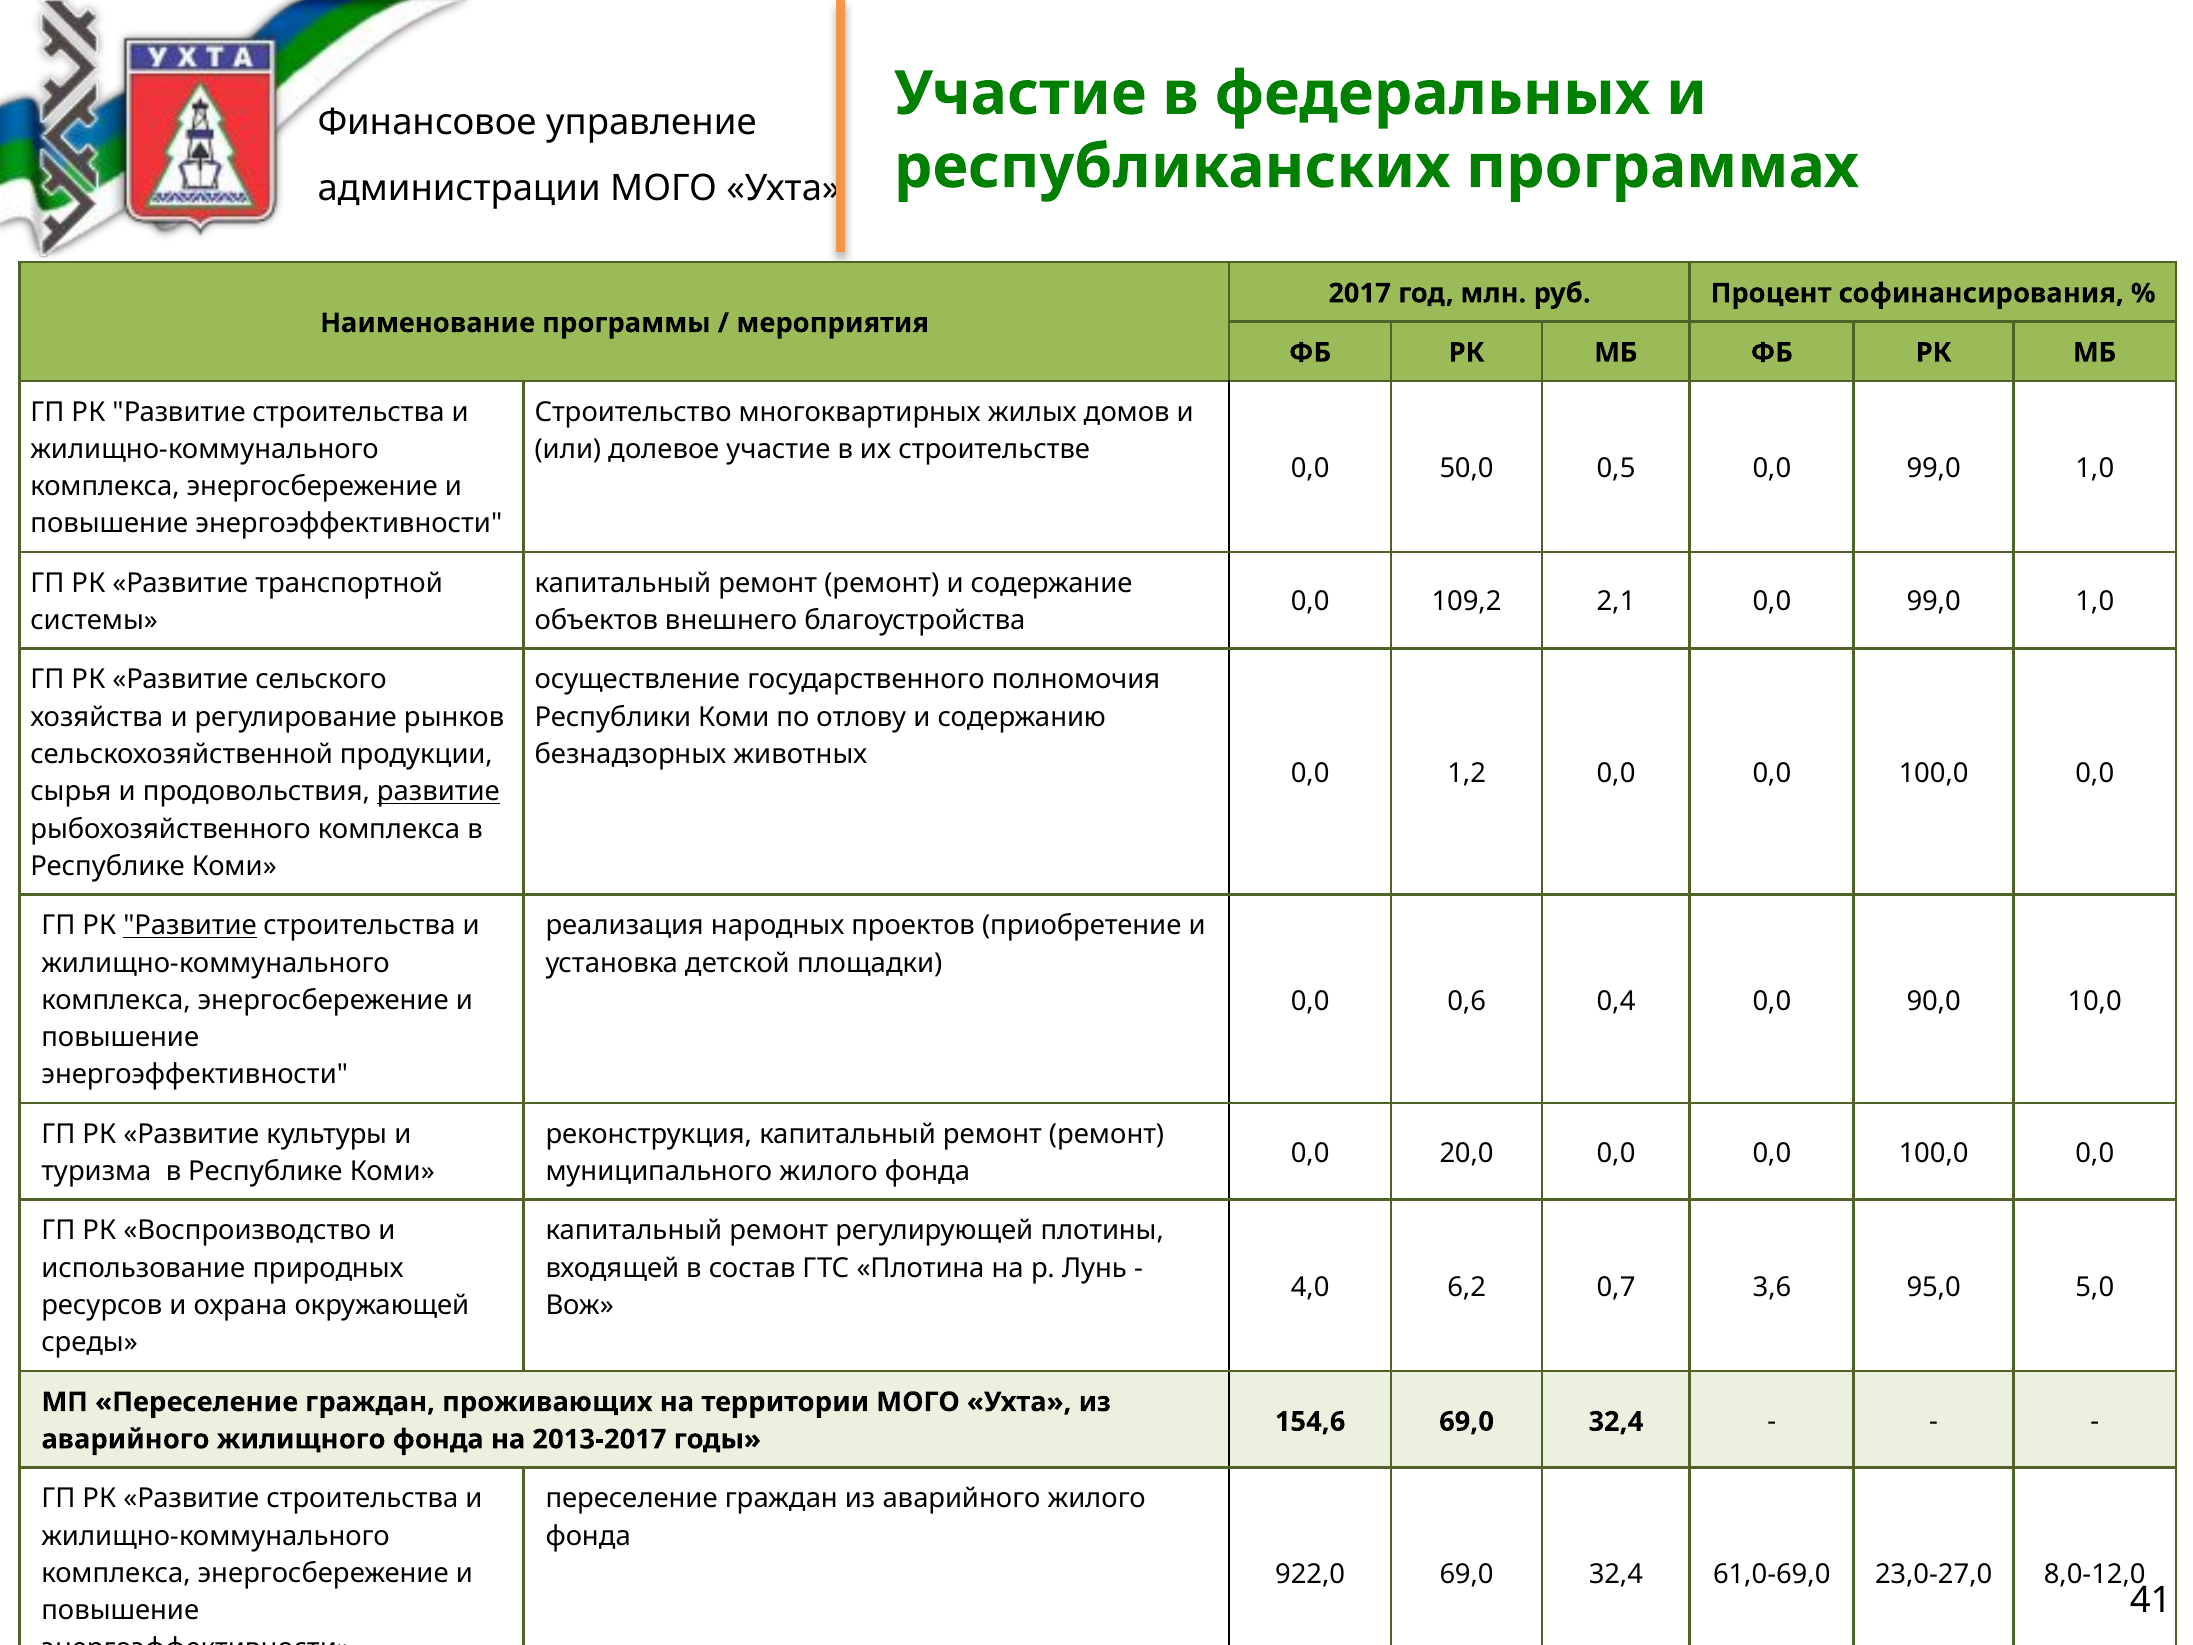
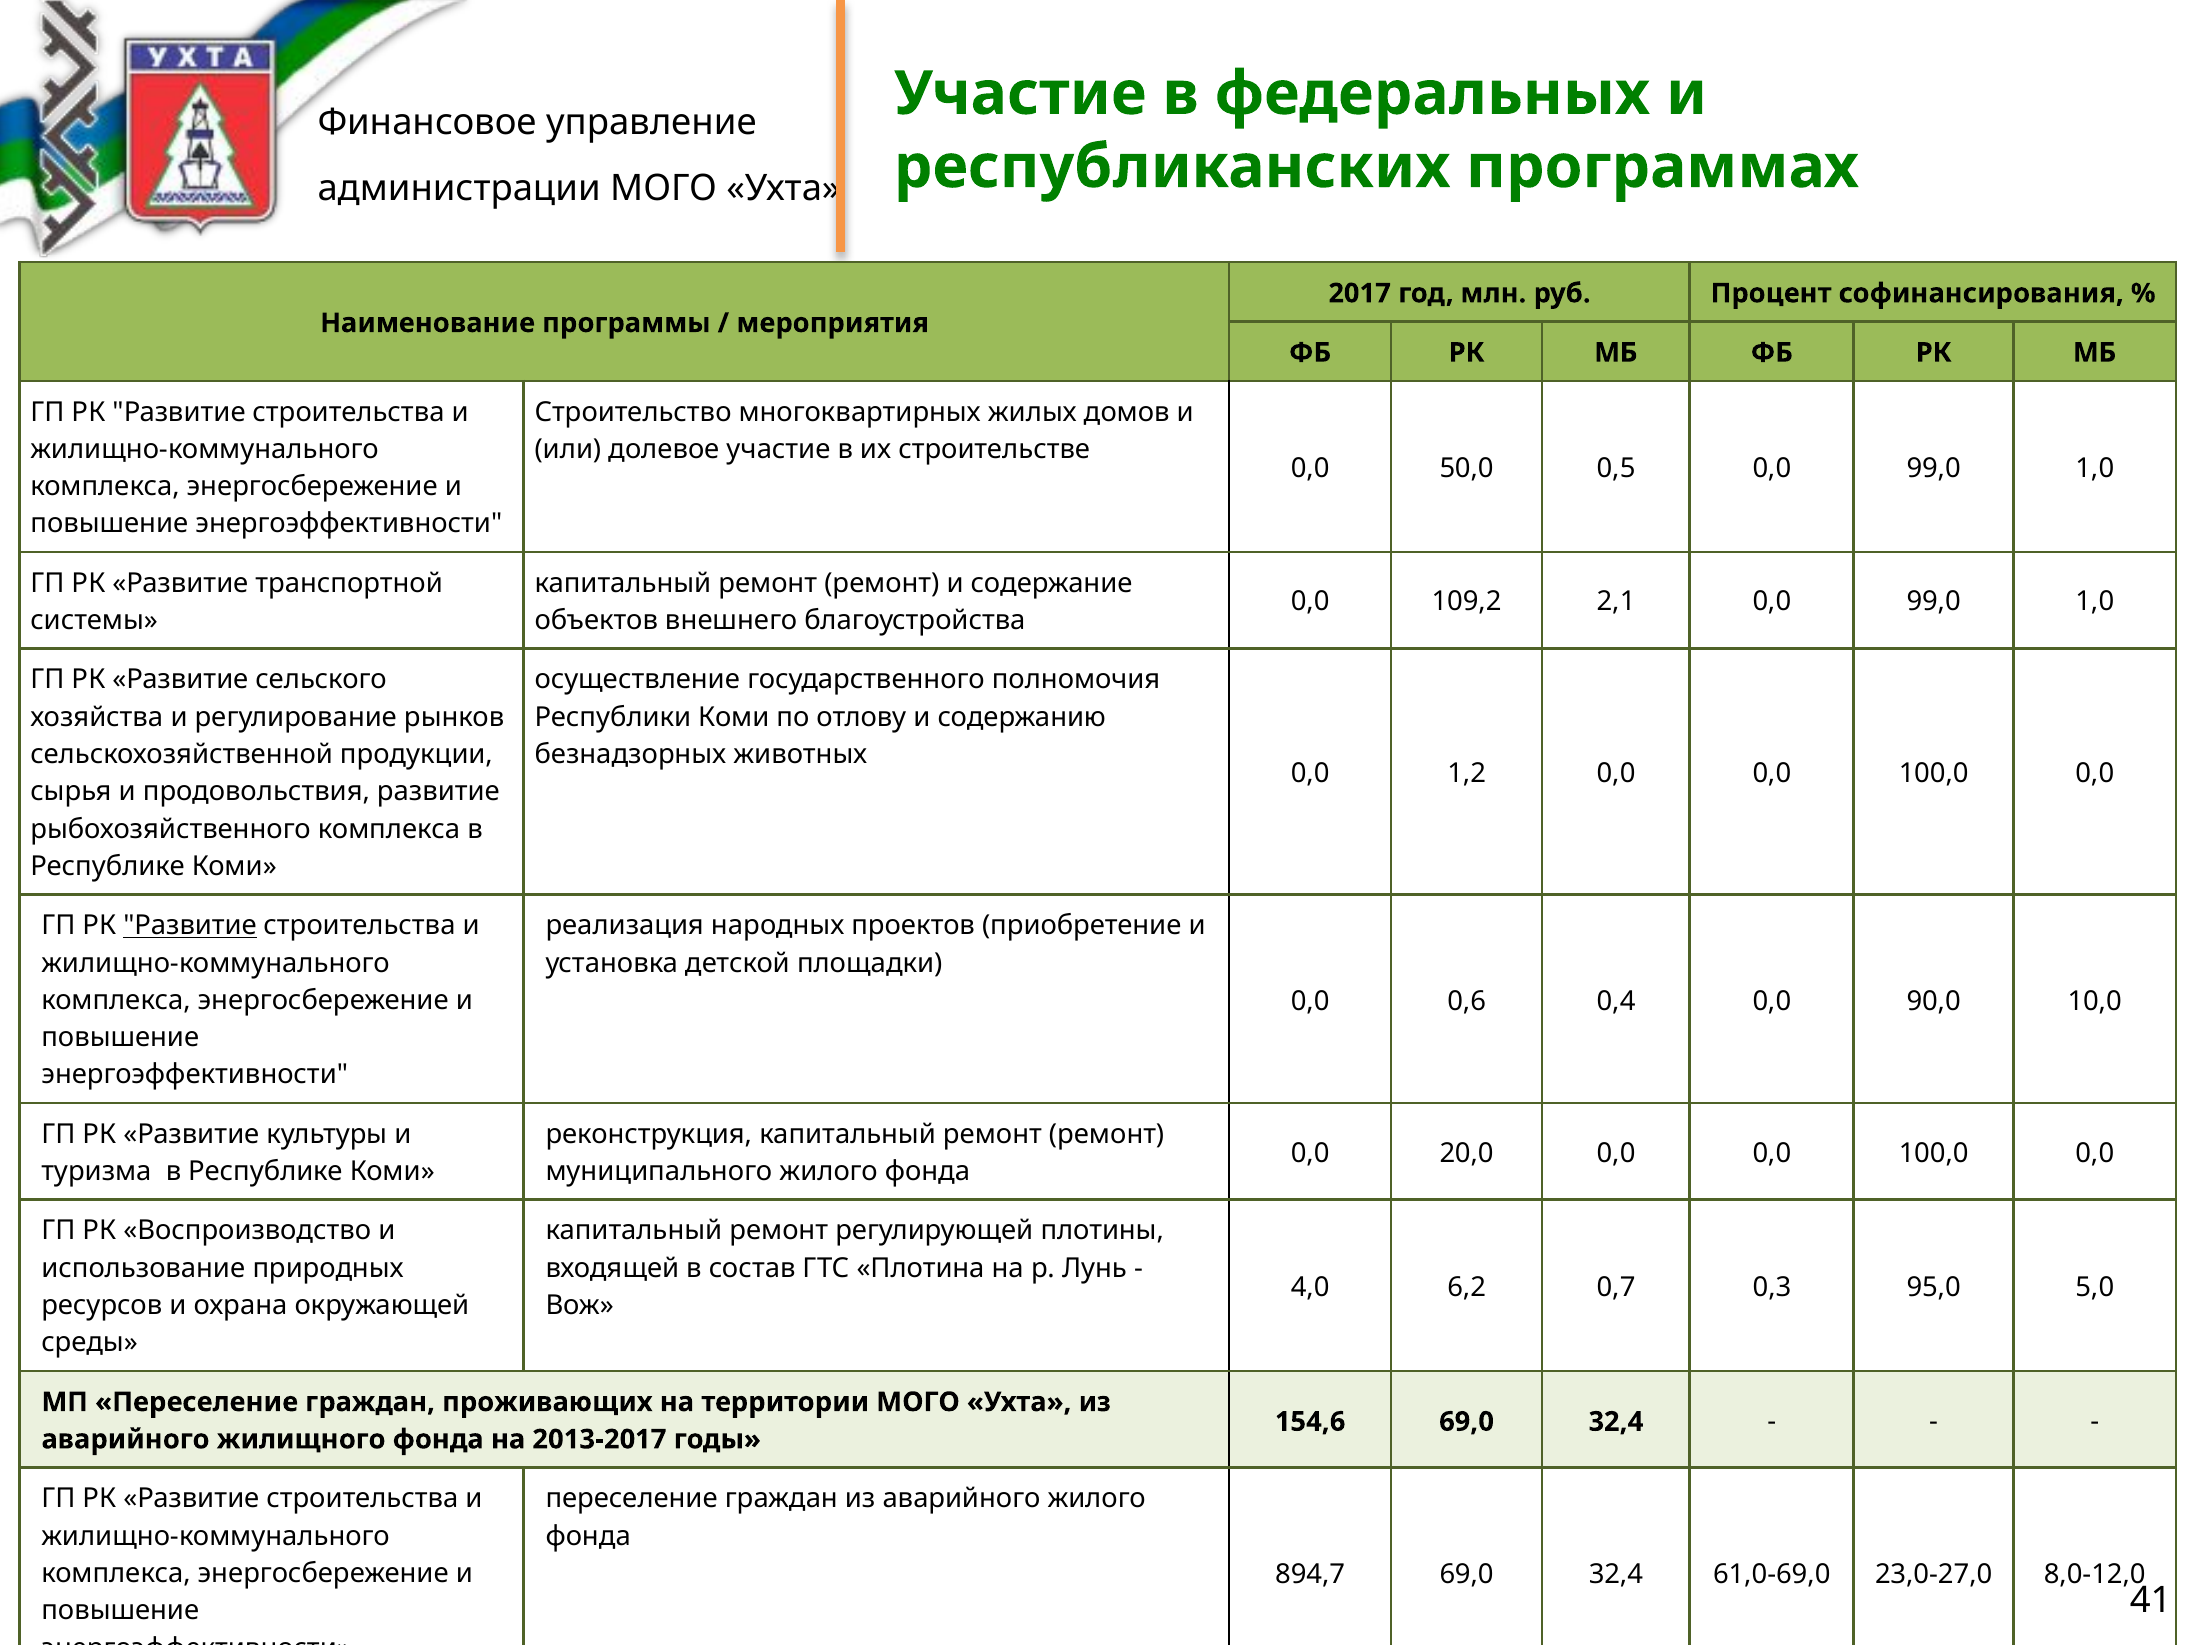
развитие at (438, 792) underline: present -> none
3,6: 3,6 -> 0,3
922,0: 922,0 -> 894,7
